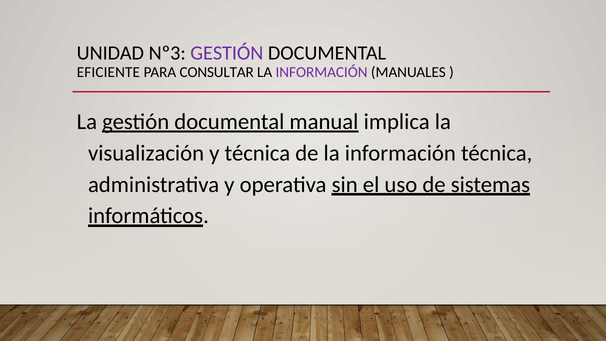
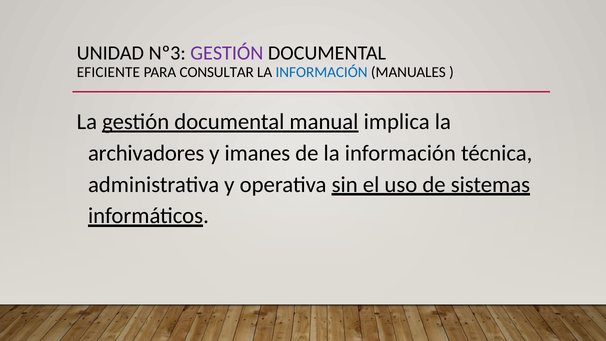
INFORMACIÓN at (322, 72) colour: purple -> blue
visualización: visualización -> archivadores
y técnica: técnica -> imanes
